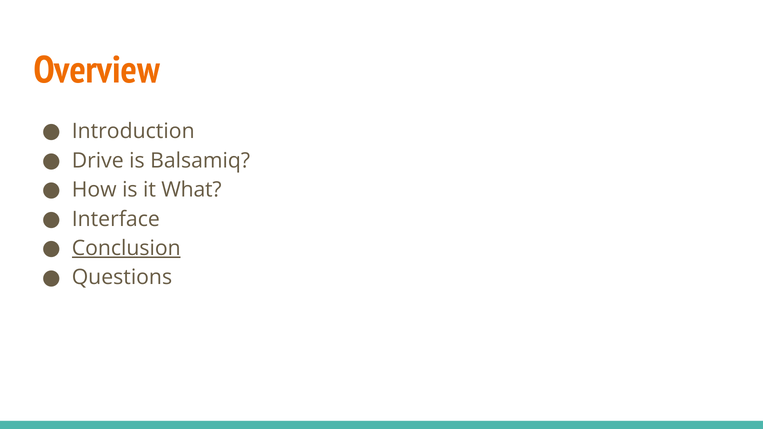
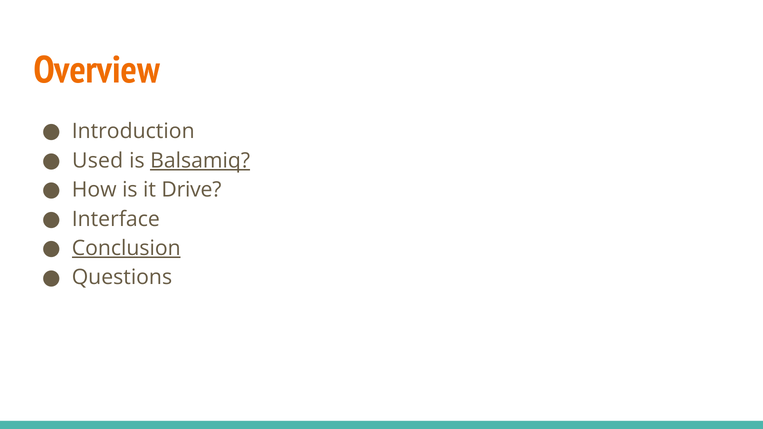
Drive: Drive -> Used
Balsamiq underline: none -> present
What: What -> Drive
